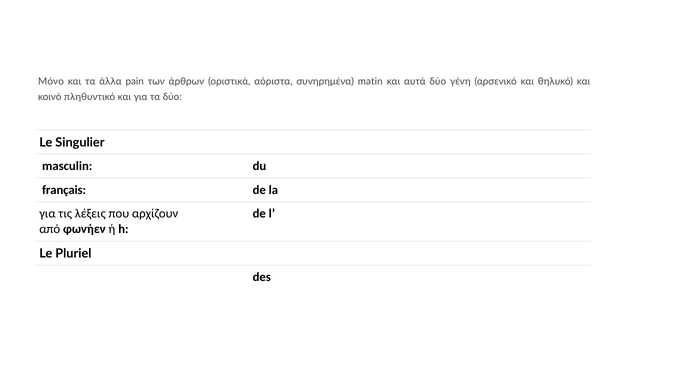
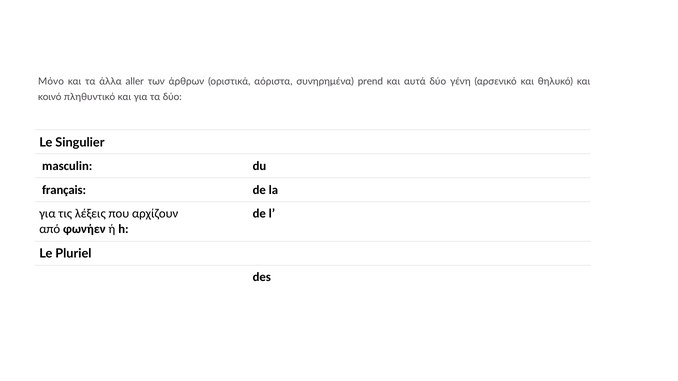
pain: pain -> aller
matin: matin -> prend
